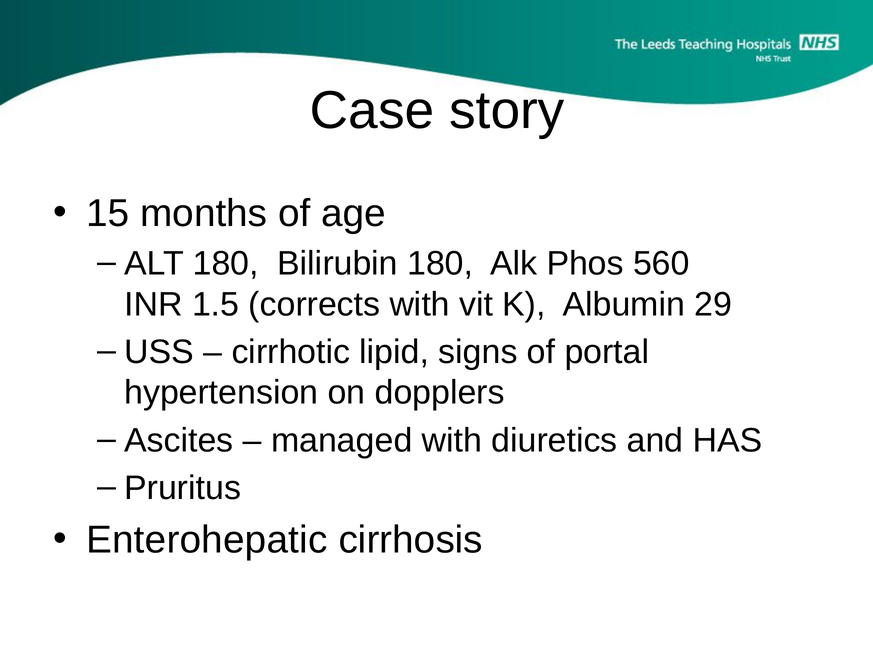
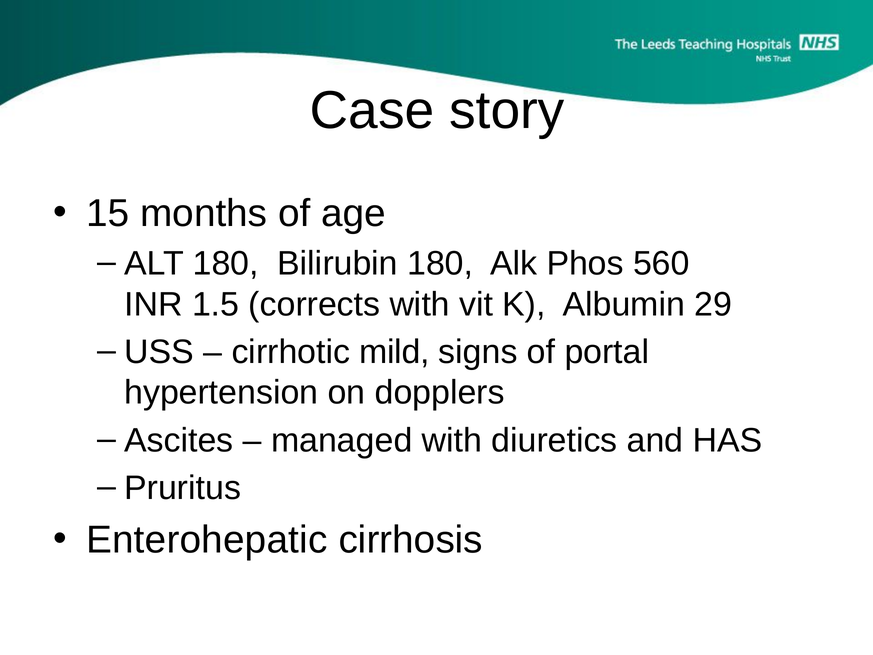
lipid: lipid -> mild
